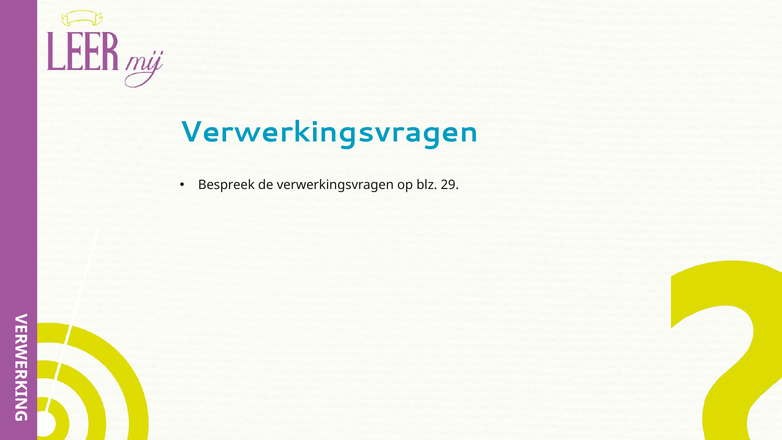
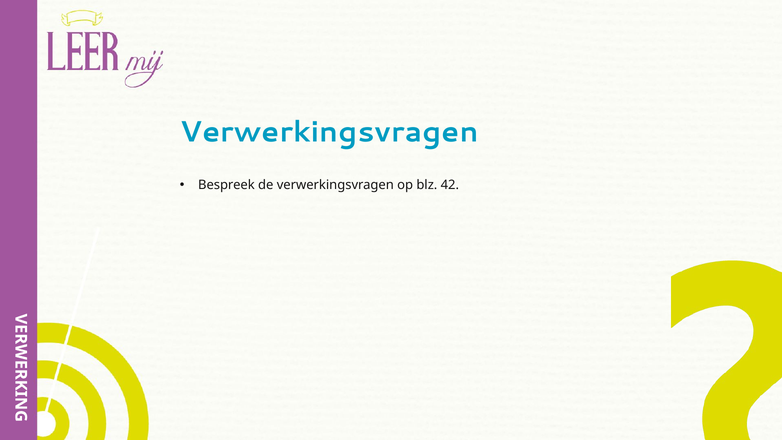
29: 29 -> 42
